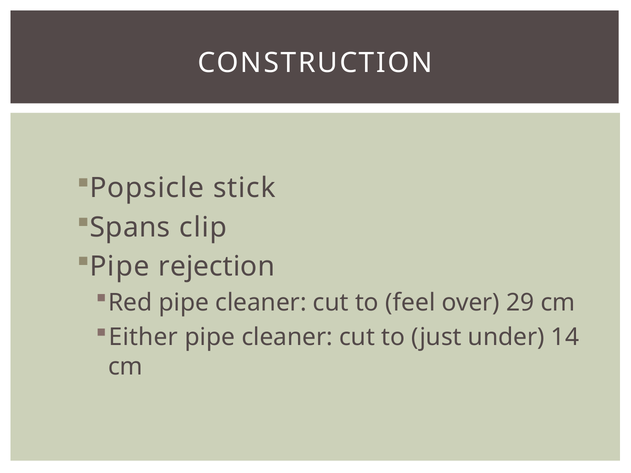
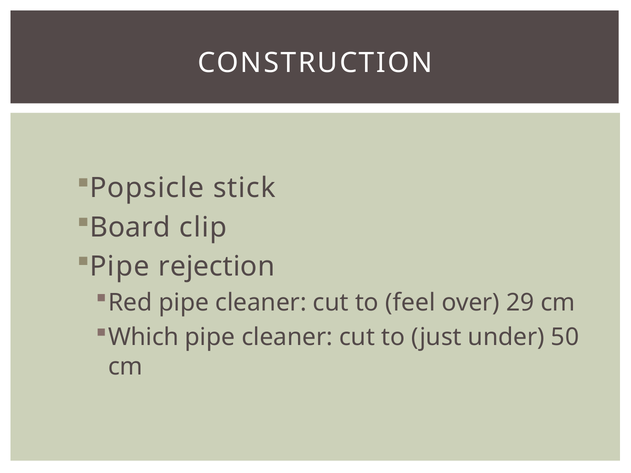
Spans: Spans -> Board
Either: Either -> Which
14: 14 -> 50
